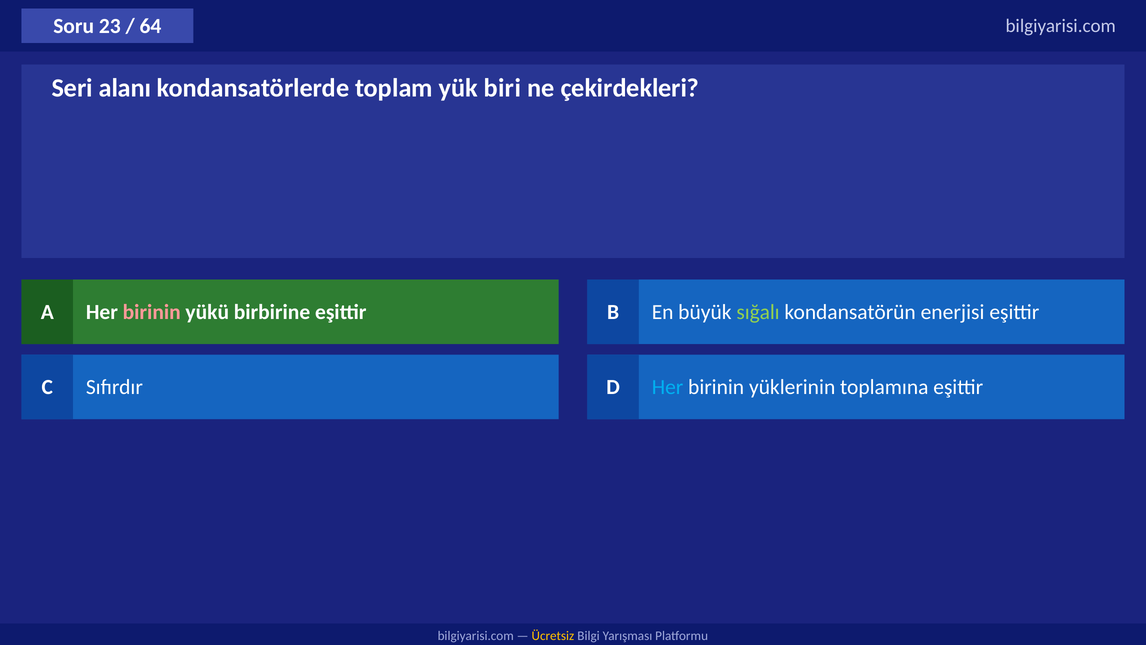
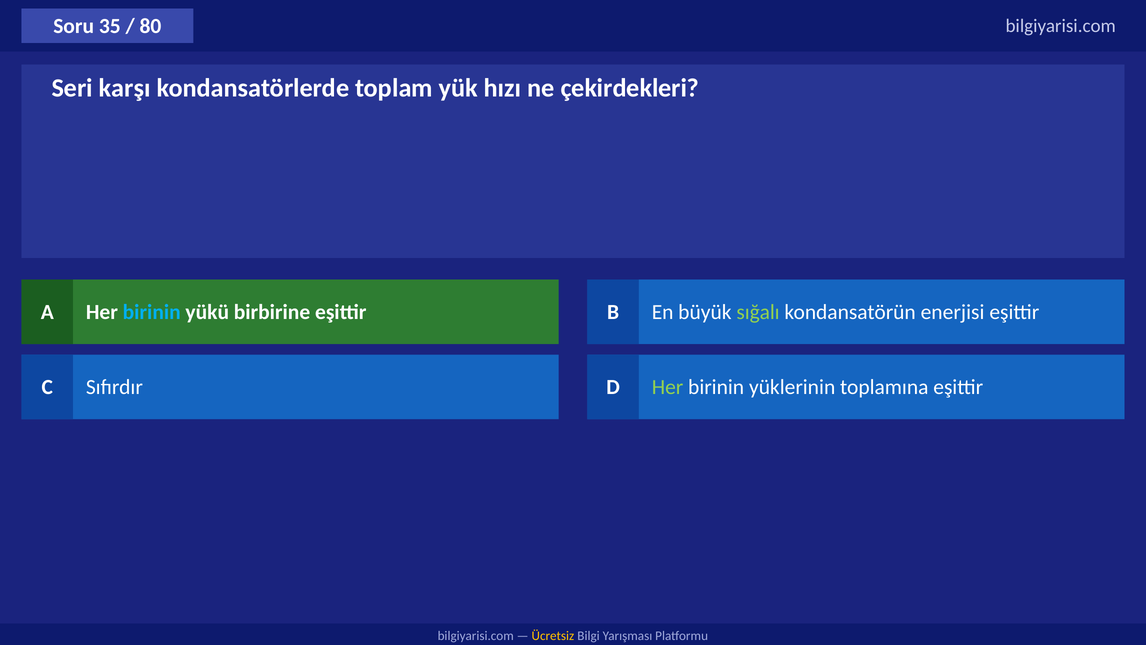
23: 23 -> 35
64: 64 -> 80
alanı: alanı -> karşı
biri: biri -> hızı
birinin at (152, 312) colour: pink -> light blue
Her at (668, 387) colour: light blue -> light green
